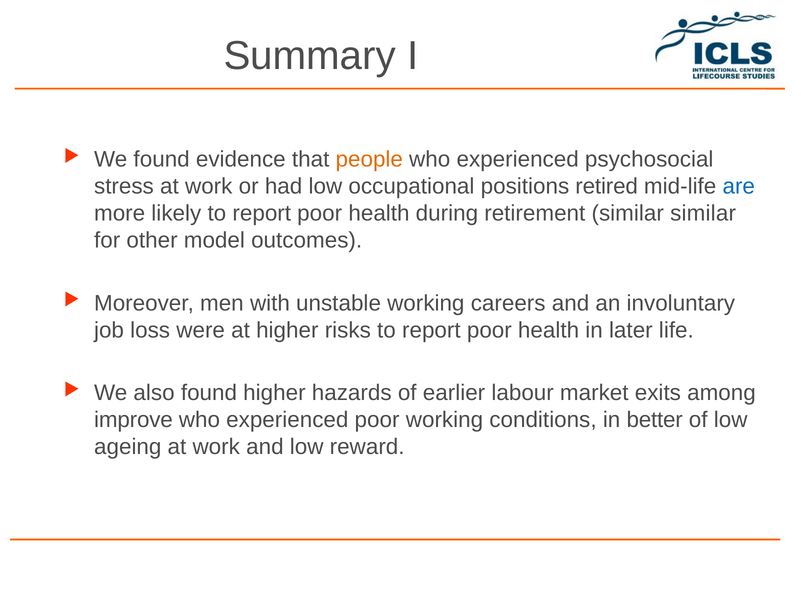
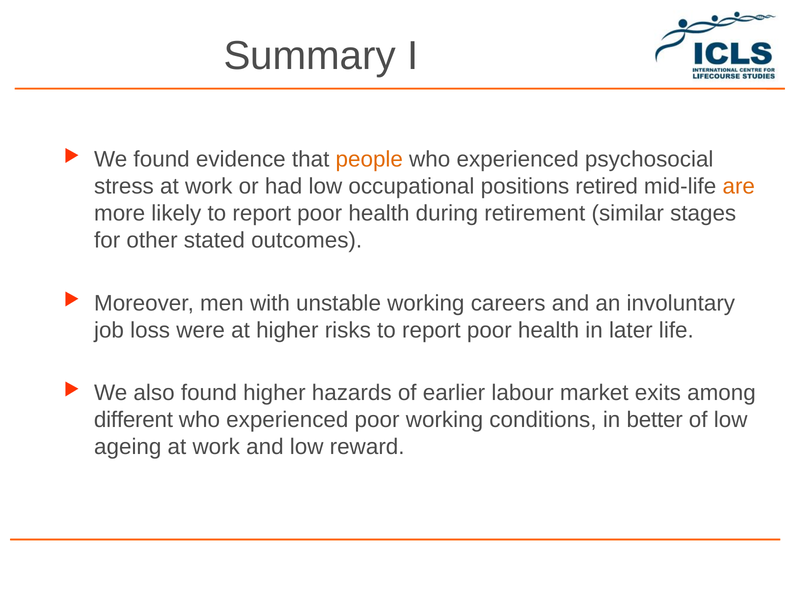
are colour: blue -> orange
similar similar: similar -> stages
model: model -> stated
improve: improve -> different
